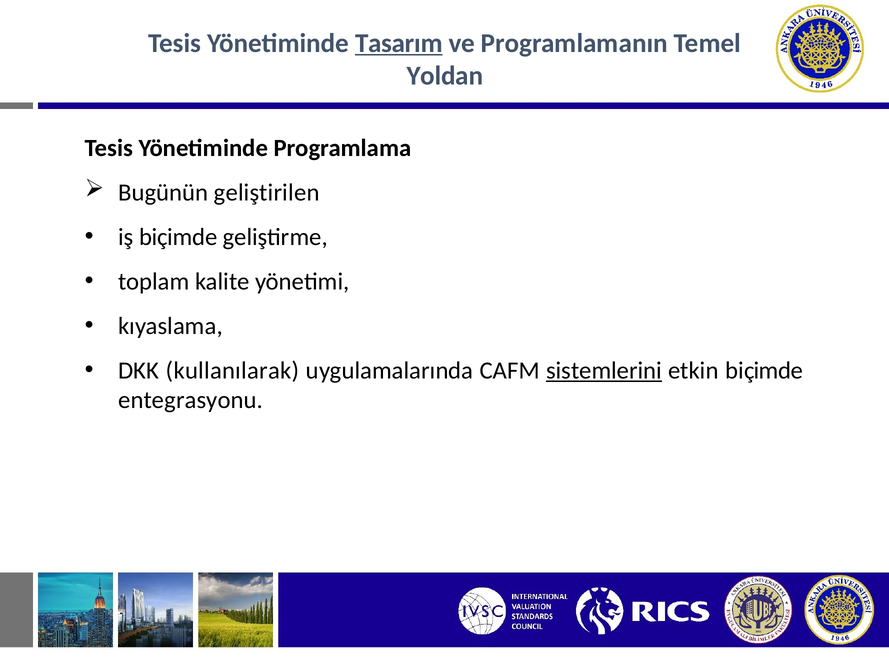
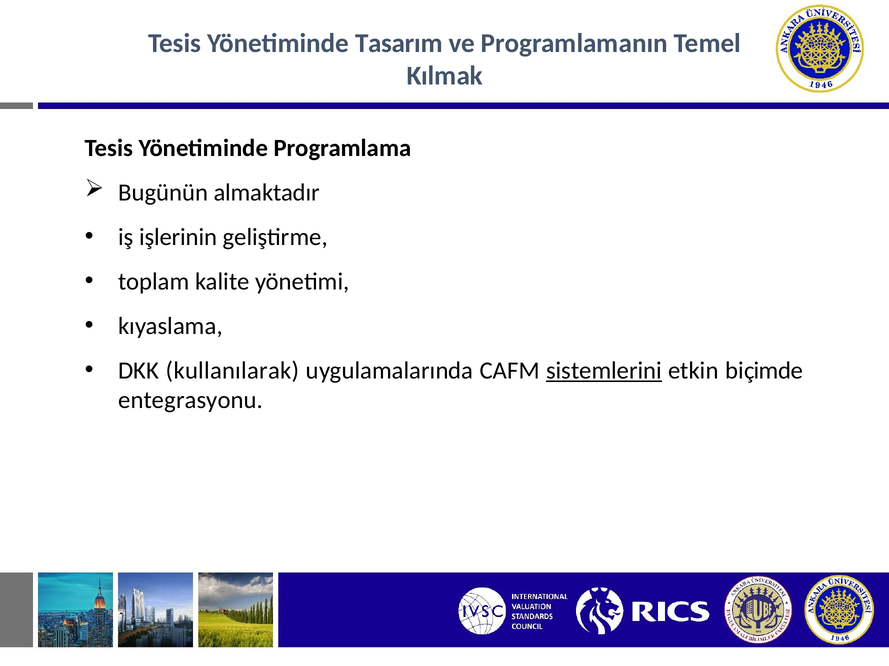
Tasarım underline: present -> none
Yoldan: Yoldan -> Kılmak
geliştirilen: geliştirilen -> almaktadır
iş biçimde: biçimde -> işlerinin
